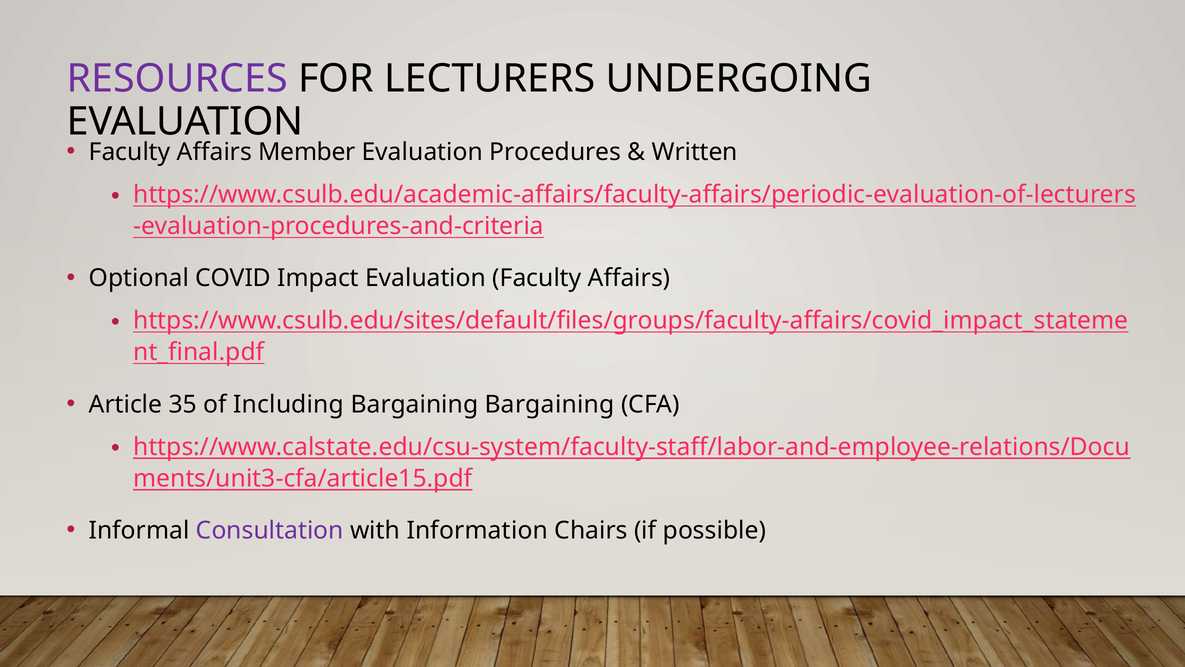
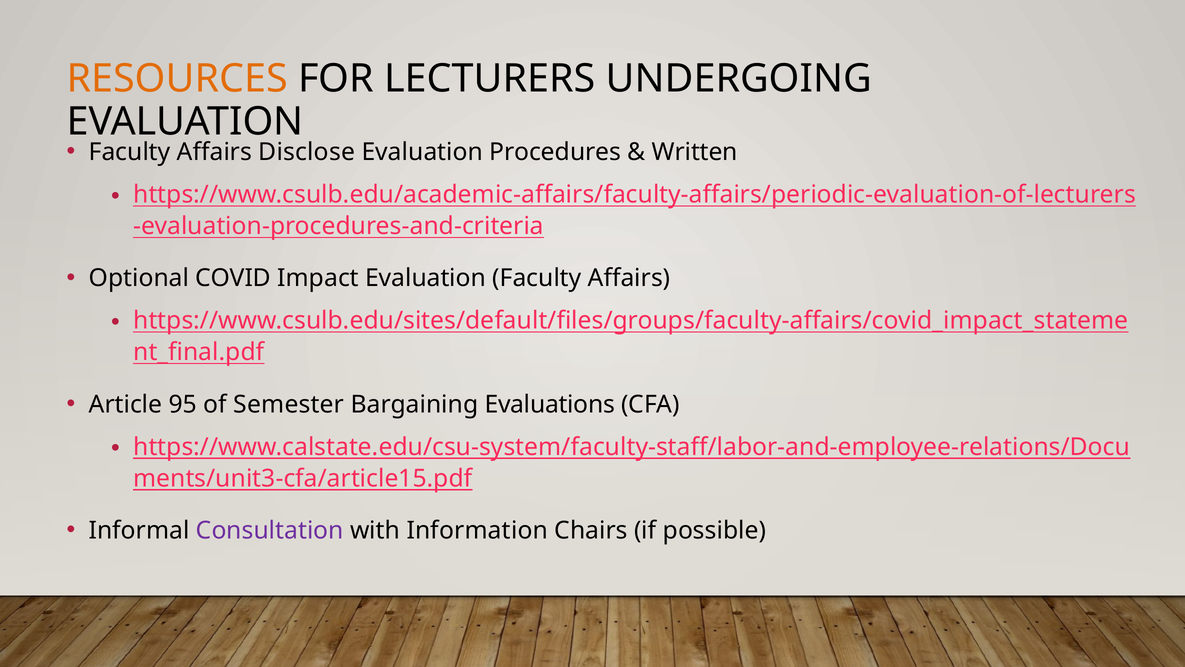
RESOURCES colour: purple -> orange
Member: Member -> Disclose
35: 35 -> 95
Including: Including -> Semester
Bargaining Bargaining: Bargaining -> Evaluations
